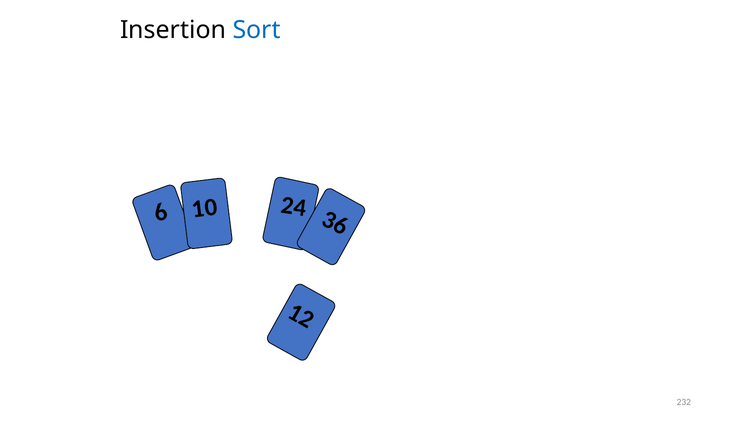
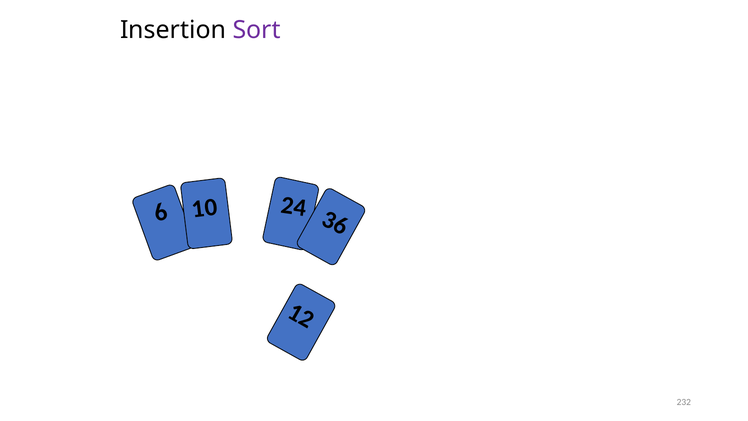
Sort colour: blue -> purple
